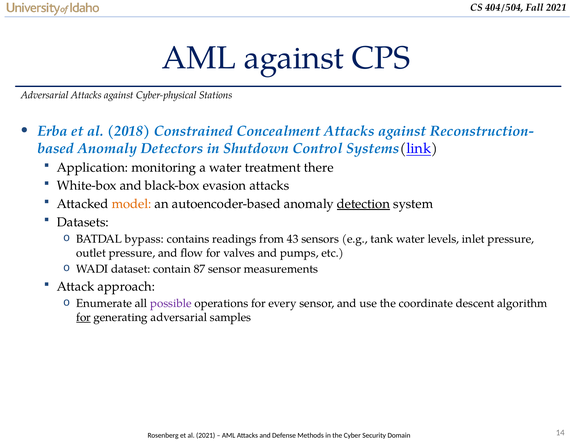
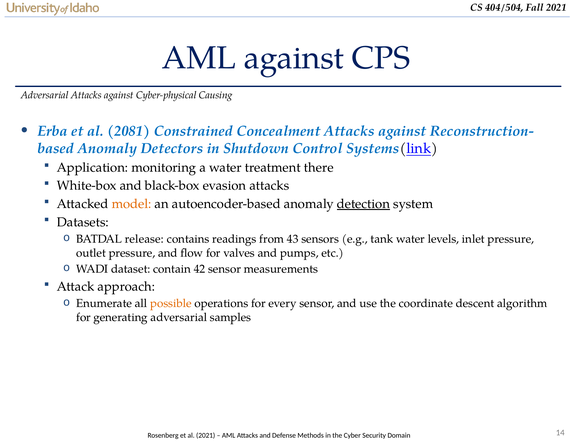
Stations: Stations -> Causing
2018: 2018 -> 2081
bypass: bypass -> release
87: 87 -> 42
possible colour: purple -> orange
for at (84, 317) underline: present -> none
